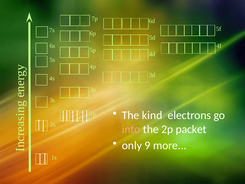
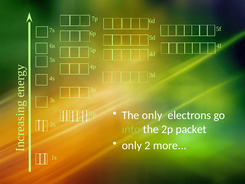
The kind: kind -> only
into colour: pink -> light green
9: 9 -> 2
